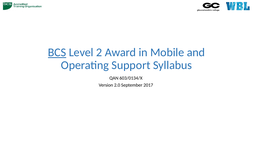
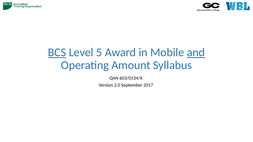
2: 2 -> 5
and underline: none -> present
Support: Support -> Amount
